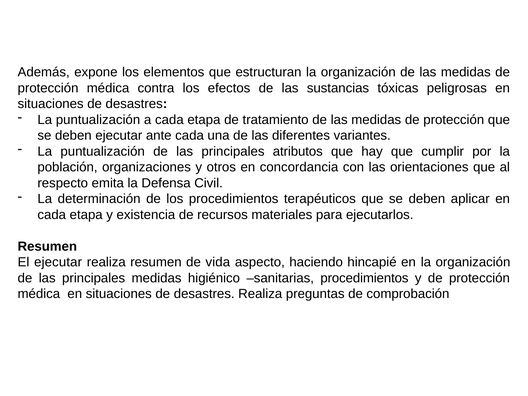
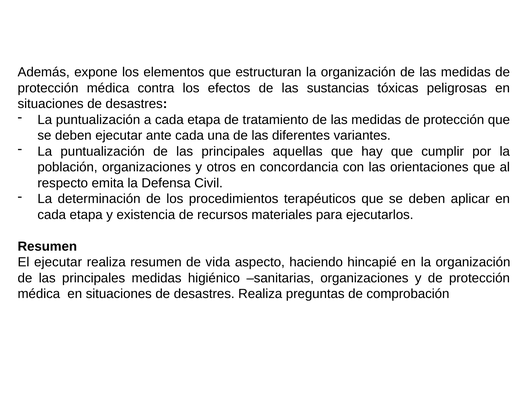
atributos: atributos -> aquellas
sanitarias procedimientos: procedimientos -> organizaciones
